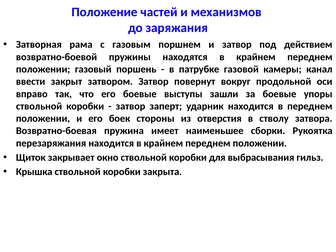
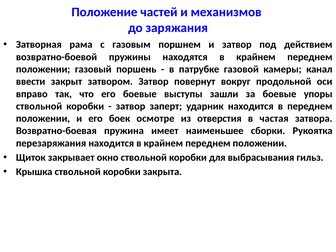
стороны: стороны -> осмотре
стволу: стволу -> частая
